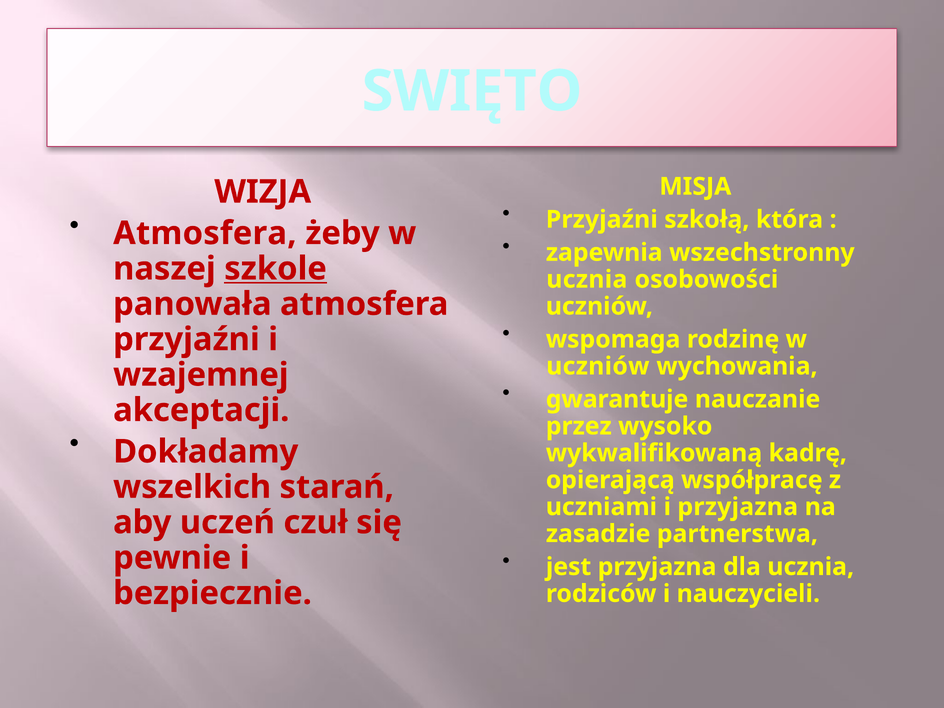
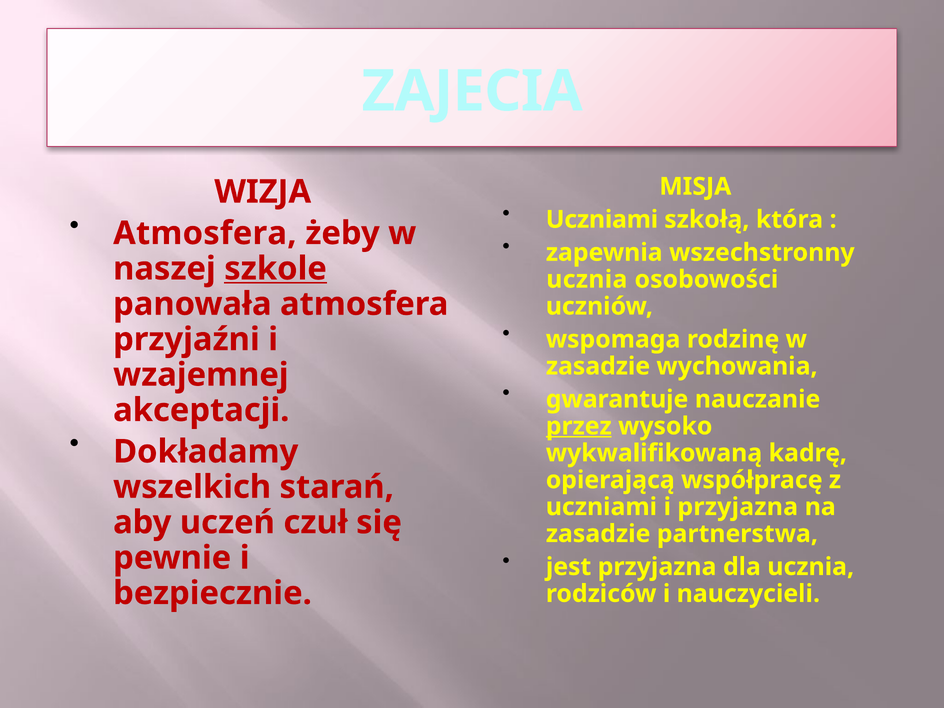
SWIĘTO: SWIĘTO -> ZAJECIA
Przyjaźni at (602, 220): Przyjaźni -> Uczniami
uczniów at (598, 366): uczniów -> zasadzie
przez underline: none -> present
